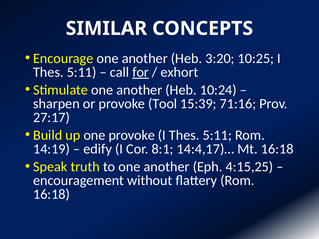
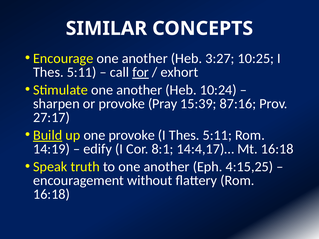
3:20: 3:20 -> 3:27
Tool: Tool -> Pray
71:16: 71:16 -> 87:16
Build underline: none -> present
